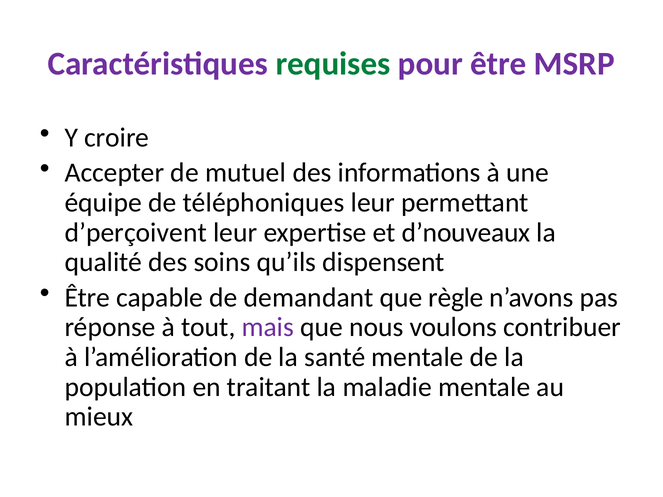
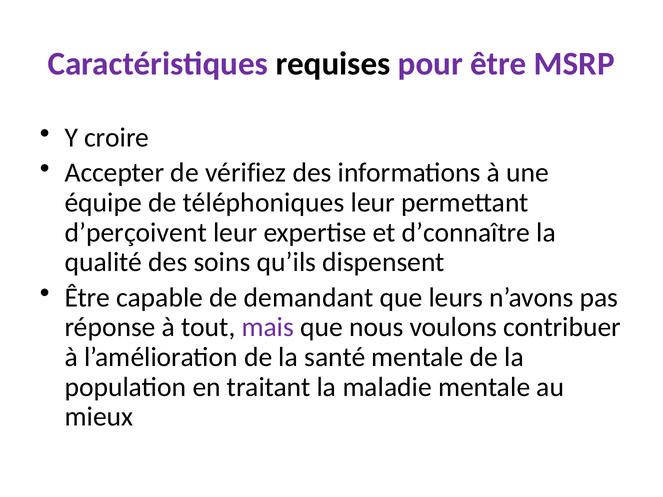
requises colour: green -> black
mutuel: mutuel -> vérifiez
d’nouveaux: d’nouveaux -> d’connaître
règle: règle -> leurs
